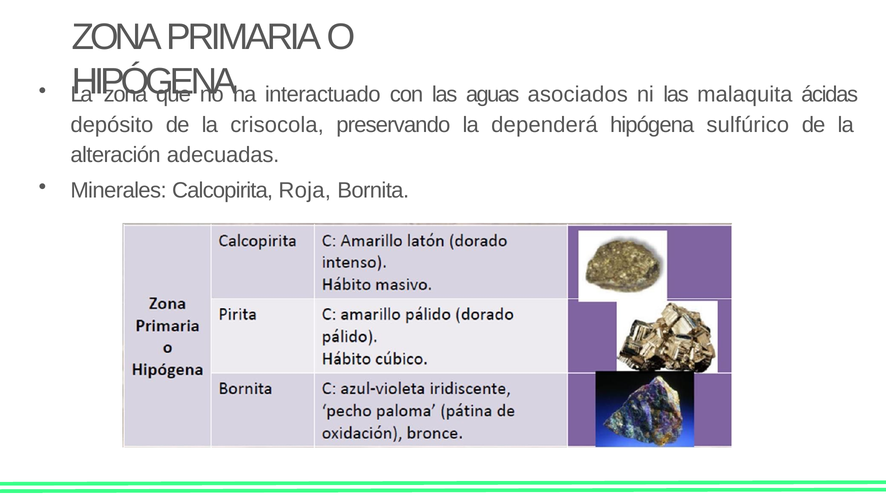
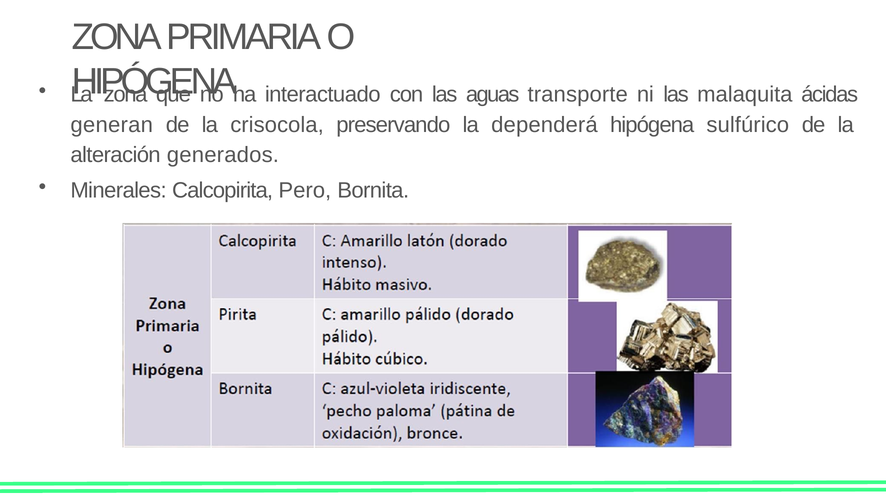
asociados: asociados -> transporte
depósito: depósito -> generan
adecuadas: adecuadas -> generados
Roja: Roja -> Pero
